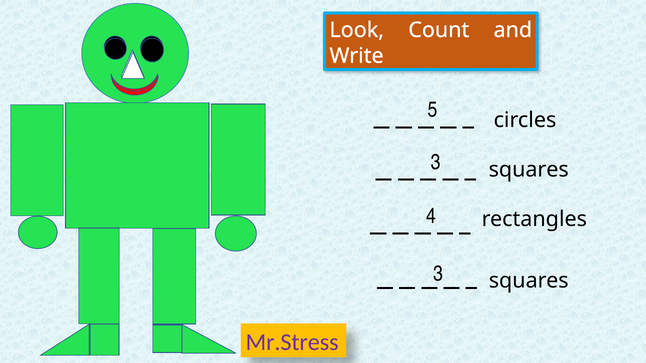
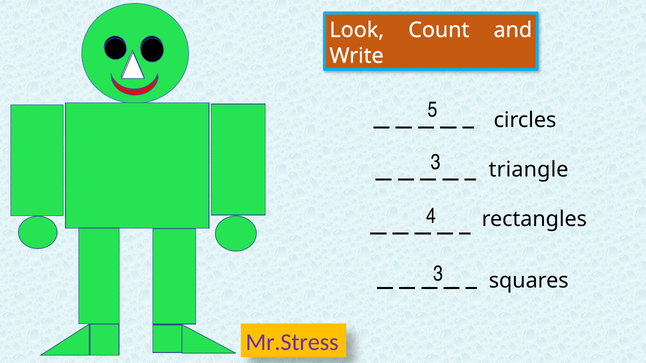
squares at (529, 170): squares -> triangle
